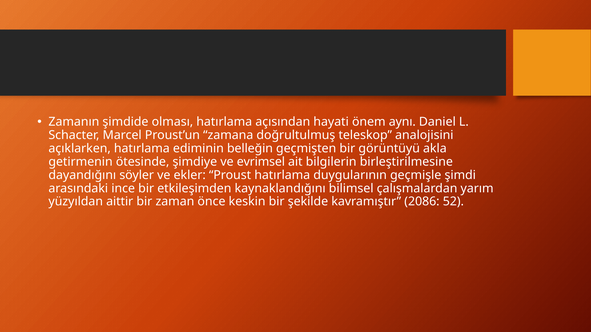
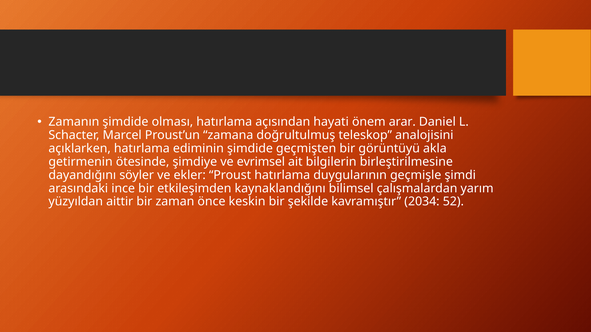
aynı: aynı -> arar
ediminin belleğin: belleğin -> şimdide
2086: 2086 -> 2034
